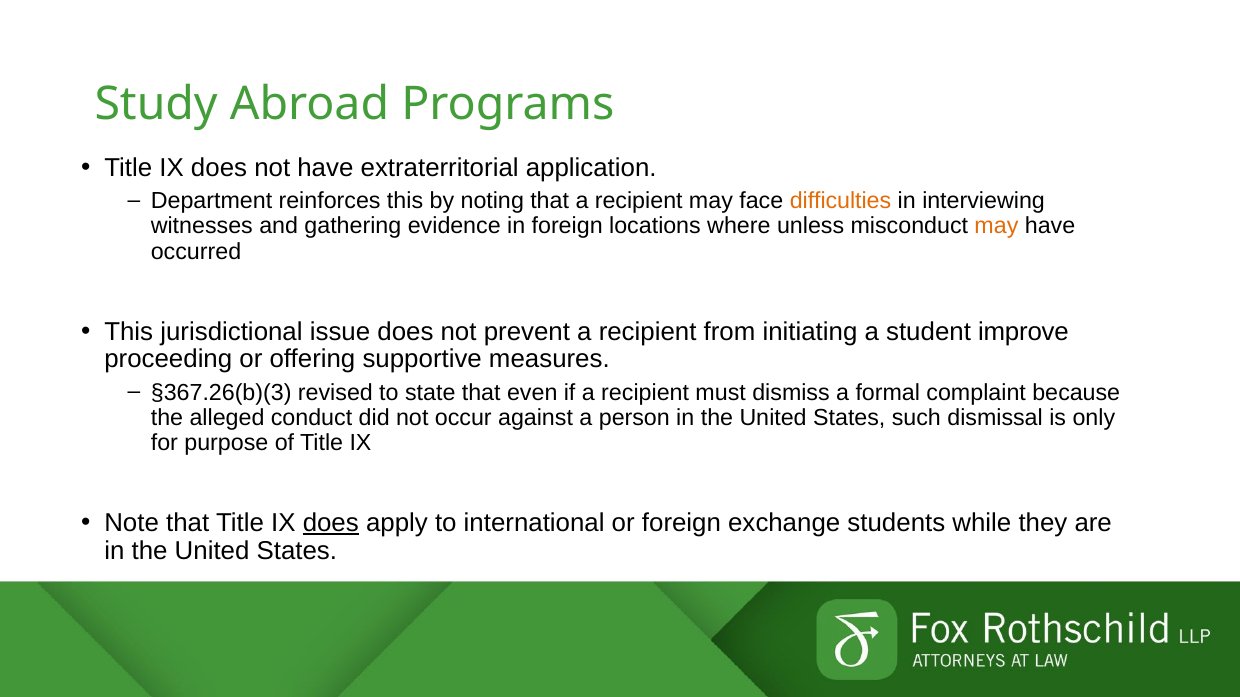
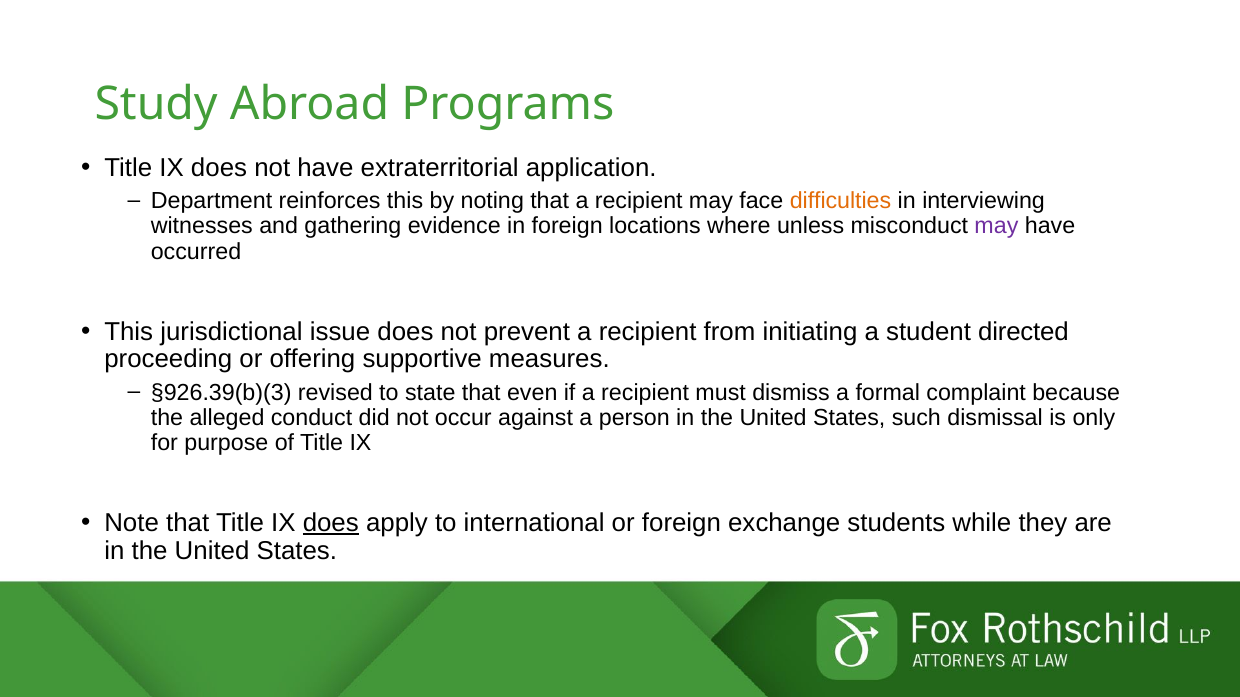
may at (996, 226) colour: orange -> purple
improve: improve -> directed
§367.26(b)(3: §367.26(b)(3 -> §926.39(b)(3
